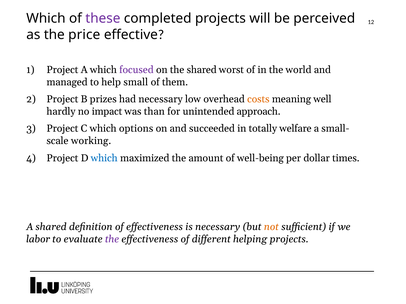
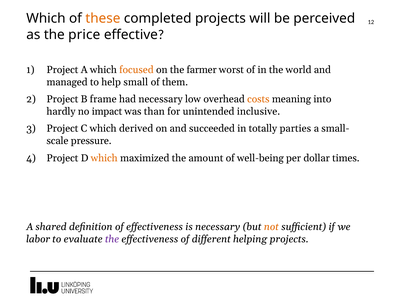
these colour: purple -> orange
focused colour: purple -> orange
the shared: shared -> farmer
prizes: prizes -> frame
well: well -> into
approach: approach -> inclusive
options: options -> derived
welfare: welfare -> parties
working: working -> pressure
which at (104, 158) colour: blue -> orange
